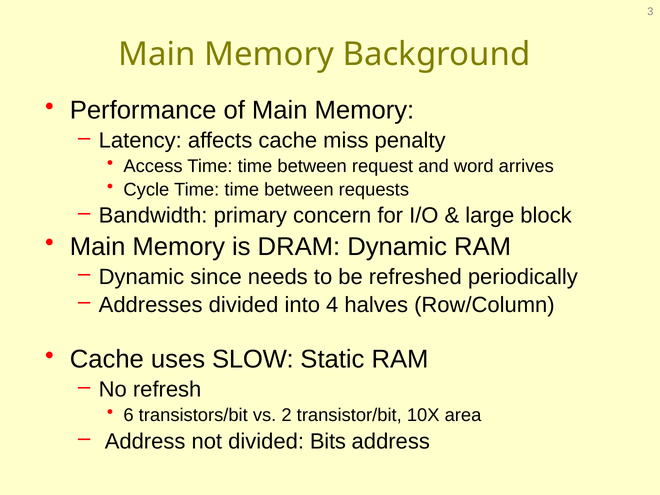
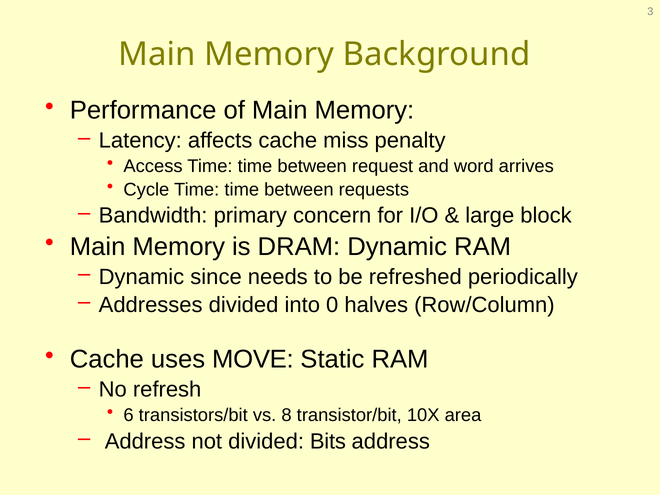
4: 4 -> 0
SLOW: SLOW -> MOVE
2: 2 -> 8
